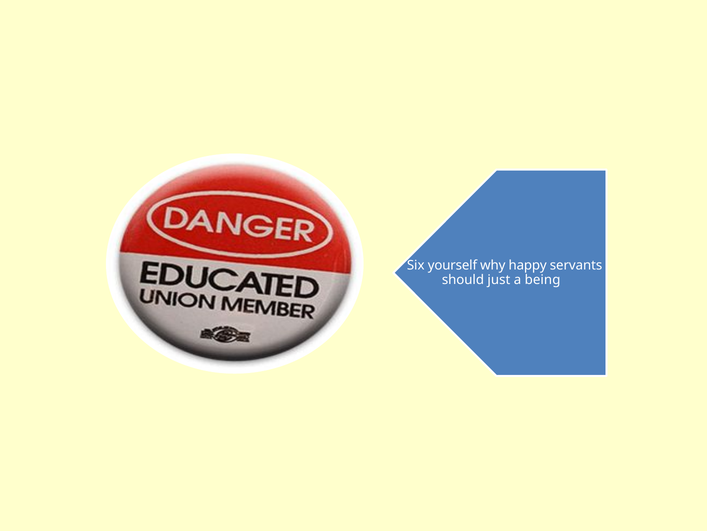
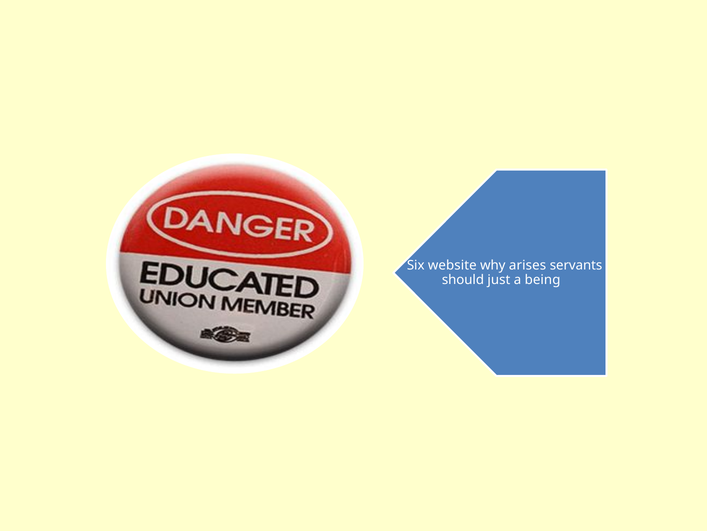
yourself: yourself -> website
happy: happy -> arises
